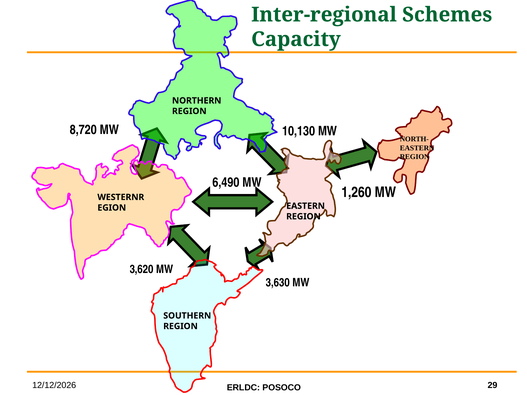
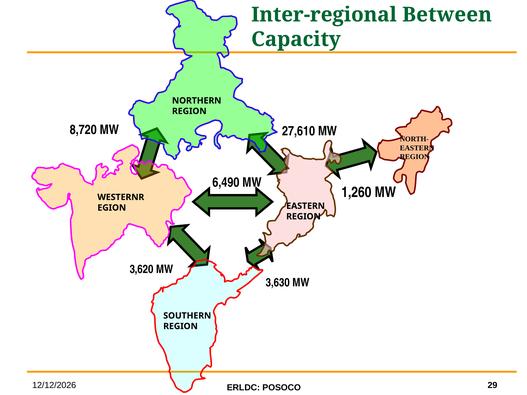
Schemes: Schemes -> Between
10,130: 10,130 -> 27,610
